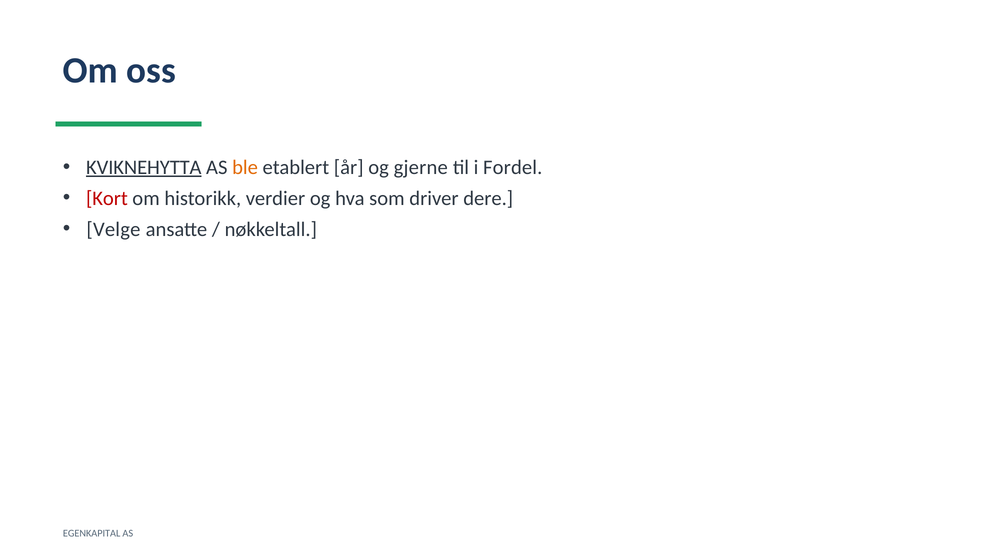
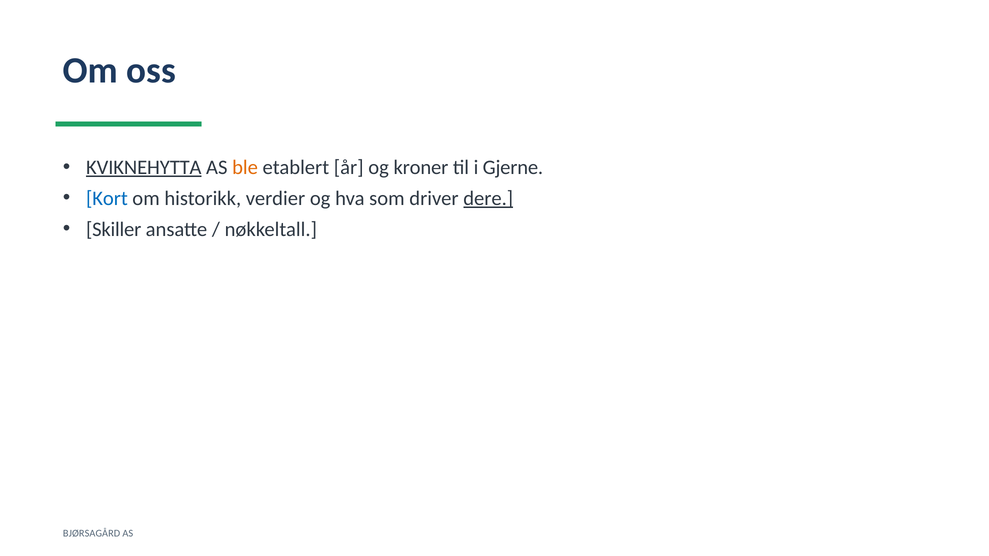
gjerne: gjerne -> kroner
Fordel: Fordel -> Gjerne
Kort colour: red -> blue
dere underline: none -> present
Velge: Velge -> Skiller
EGENKAPITAL: EGENKAPITAL -> BJØRSAGÅRD
